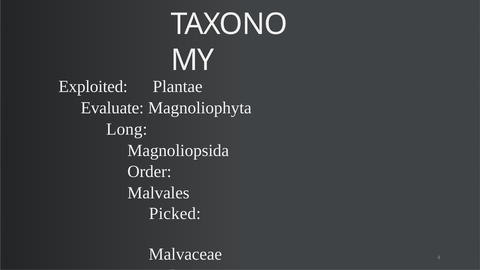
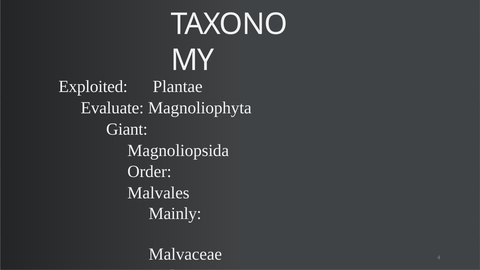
Long: Long -> Giant
Picked: Picked -> Mainly
